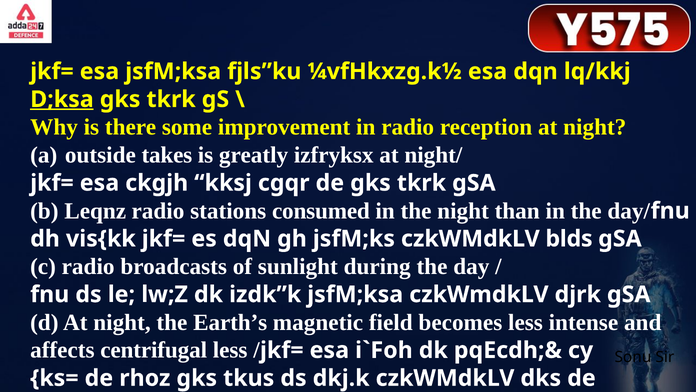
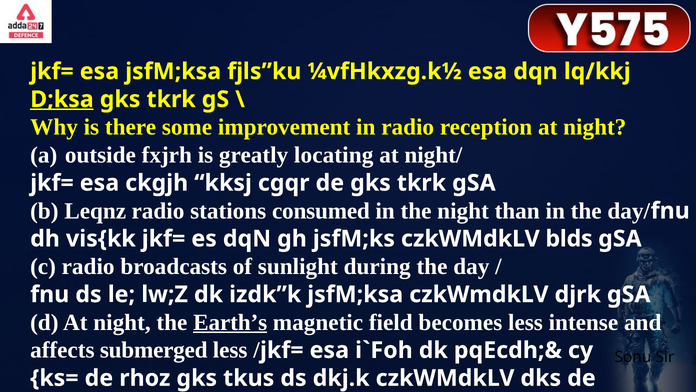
takes: takes -> fxjrh
izfryksx: izfryksx -> locating
Earth’s underline: none -> present
centrifugal: centrifugal -> submerged
